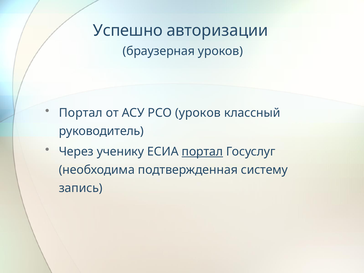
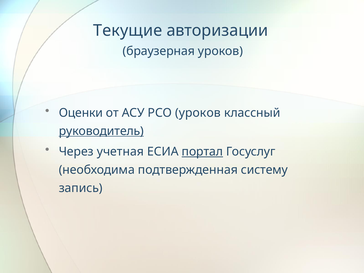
Успешно: Успешно -> Текущие
Портал at (81, 113): Портал -> Оценки
руководитель underline: none -> present
ученику: ученику -> учетная
